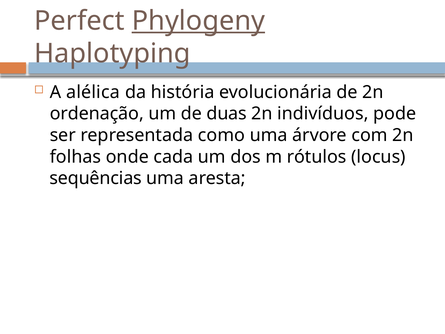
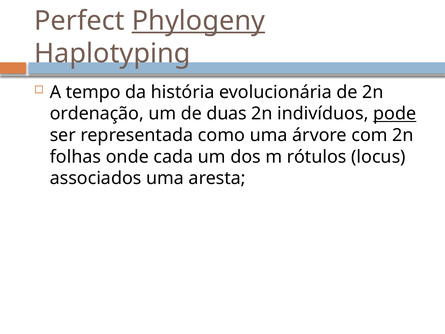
alélica: alélica -> tempo
pode underline: none -> present
sequências: sequências -> associados
